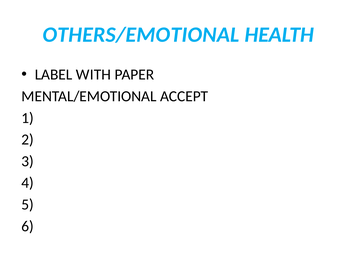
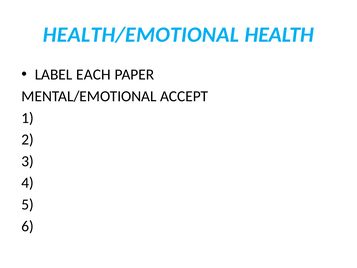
OTHERS/EMOTIONAL: OTHERS/EMOTIONAL -> HEALTH/EMOTIONAL
WITH: WITH -> EACH
